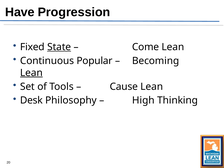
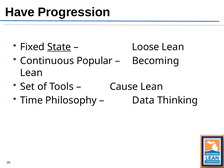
Come: Come -> Loose
Lean at (31, 73) underline: present -> none
Desk: Desk -> Time
High: High -> Data
